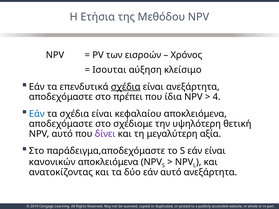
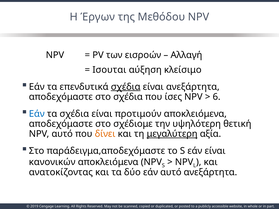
Ετήσια: Ετήσια -> Έργων
Χρόνος: Χρόνος -> Αλλαγή
στο πρέπει: πρέπει -> σχέδια
ίδια: ίδια -> ίσες
4: 4 -> 6
κεφαλαίου: κεφαλαίου -> προτιμούν
δίνει colour: purple -> orange
μεγαλύτερη underline: none -> present
